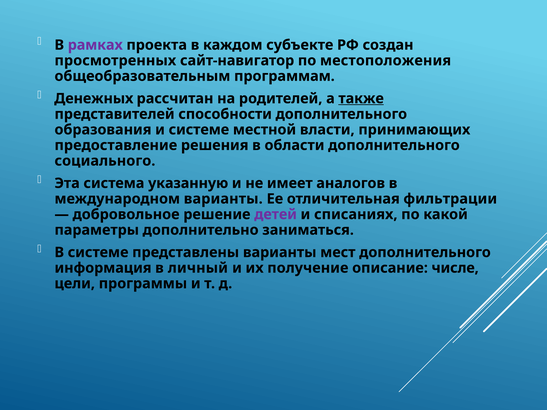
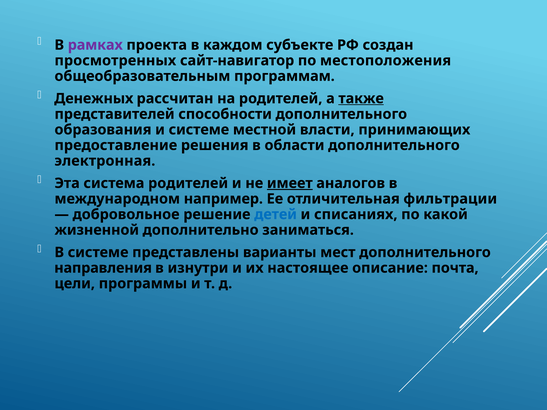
социального: социального -> электронная
система указанную: указанную -> родителей
имеет underline: none -> present
международном варианты: варианты -> например
детей colour: purple -> blue
параметры: параметры -> жизненной
информация: информация -> направления
личный: личный -> изнутри
получение: получение -> настоящее
числе: числе -> почта
